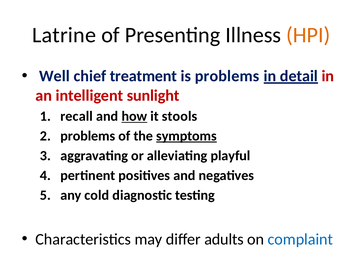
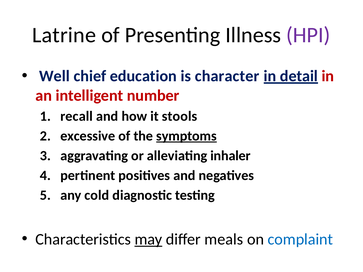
HPI colour: orange -> purple
treatment: treatment -> education
is problems: problems -> character
sunlight: sunlight -> number
how underline: present -> none
problems at (88, 136): problems -> excessive
playful: playful -> inhaler
may underline: none -> present
adults: adults -> meals
